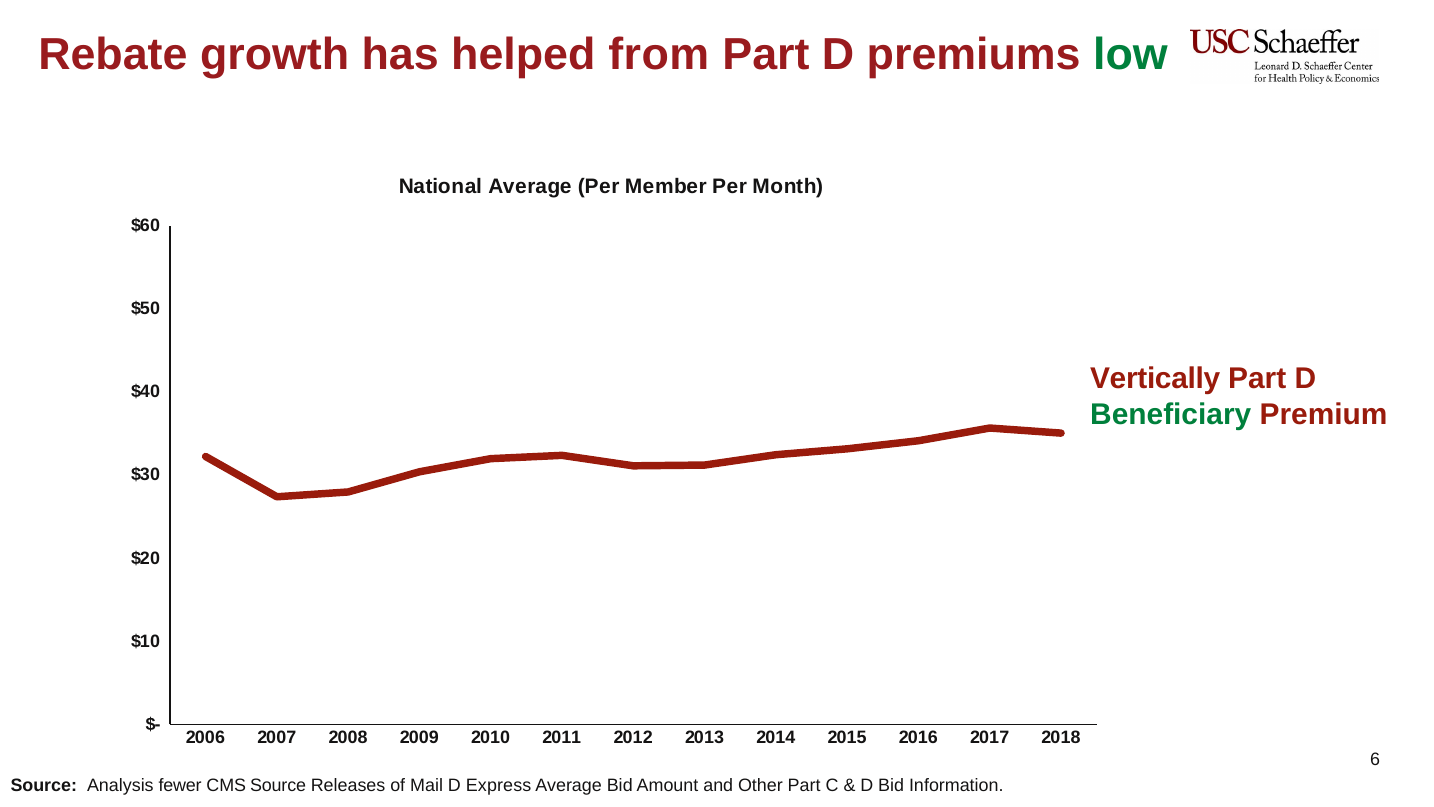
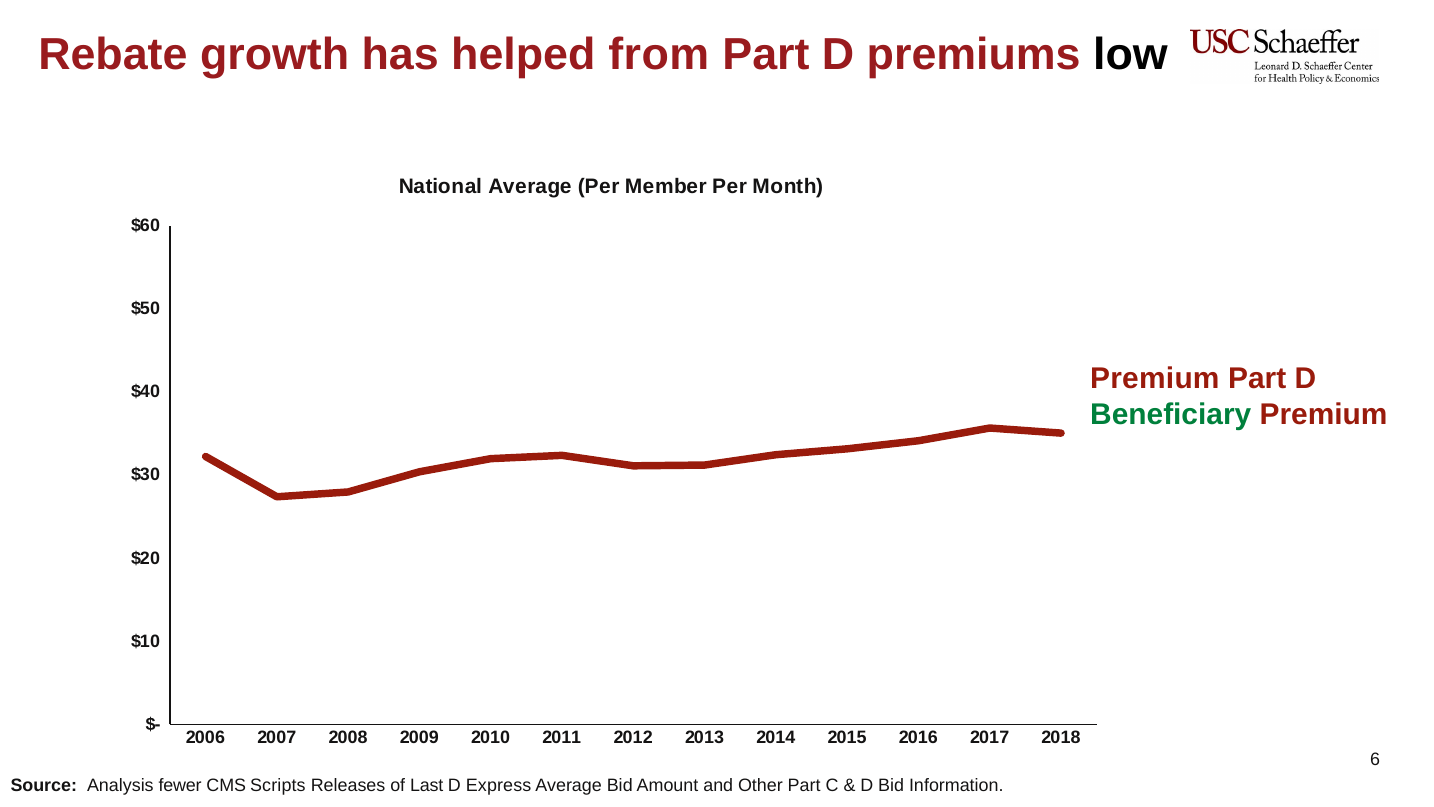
low colour: green -> black
Vertically at (1155, 378): Vertically -> Premium
CMS Source: Source -> Scripts
Mail: Mail -> Last
